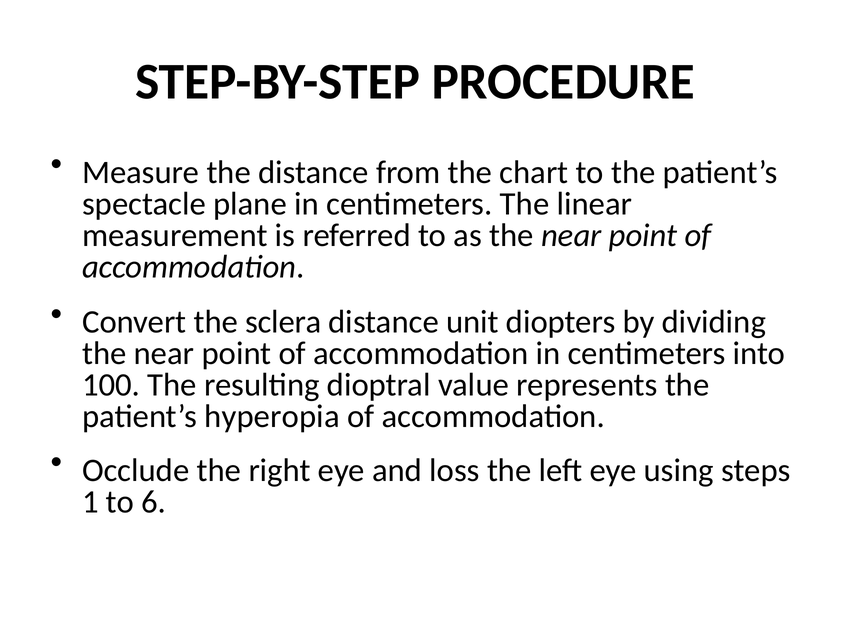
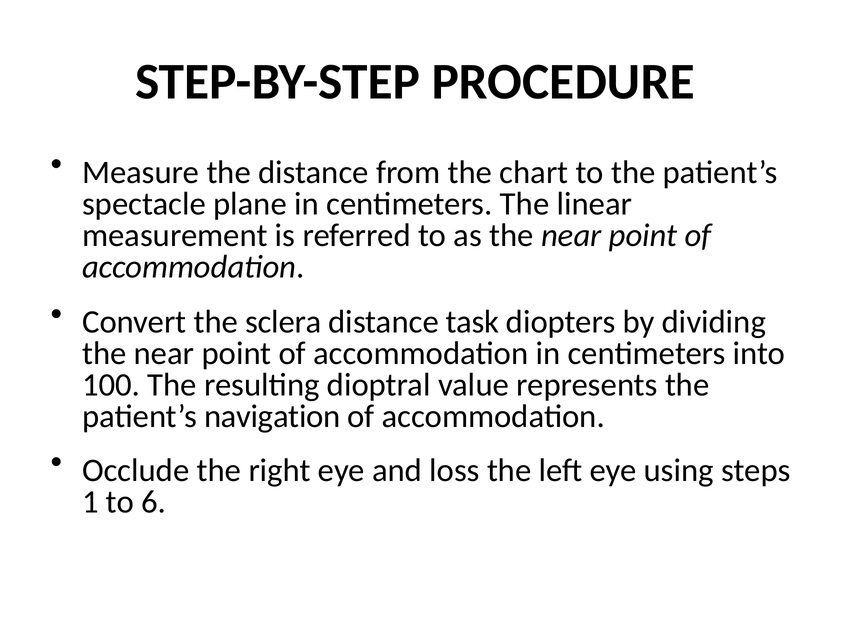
unit: unit -> task
hyperopia: hyperopia -> navigation
